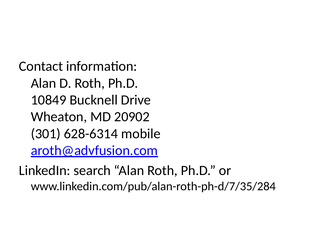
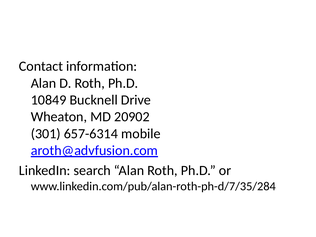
628-6314: 628-6314 -> 657-6314
